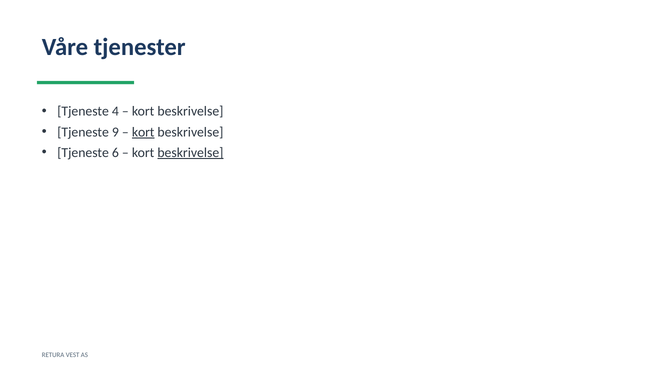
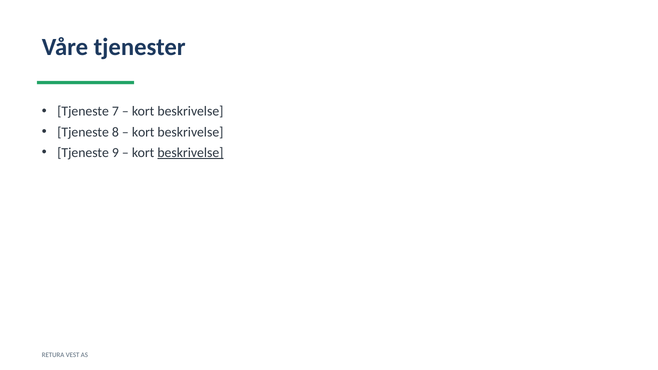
4: 4 -> 7
9: 9 -> 8
kort at (143, 132) underline: present -> none
6: 6 -> 9
